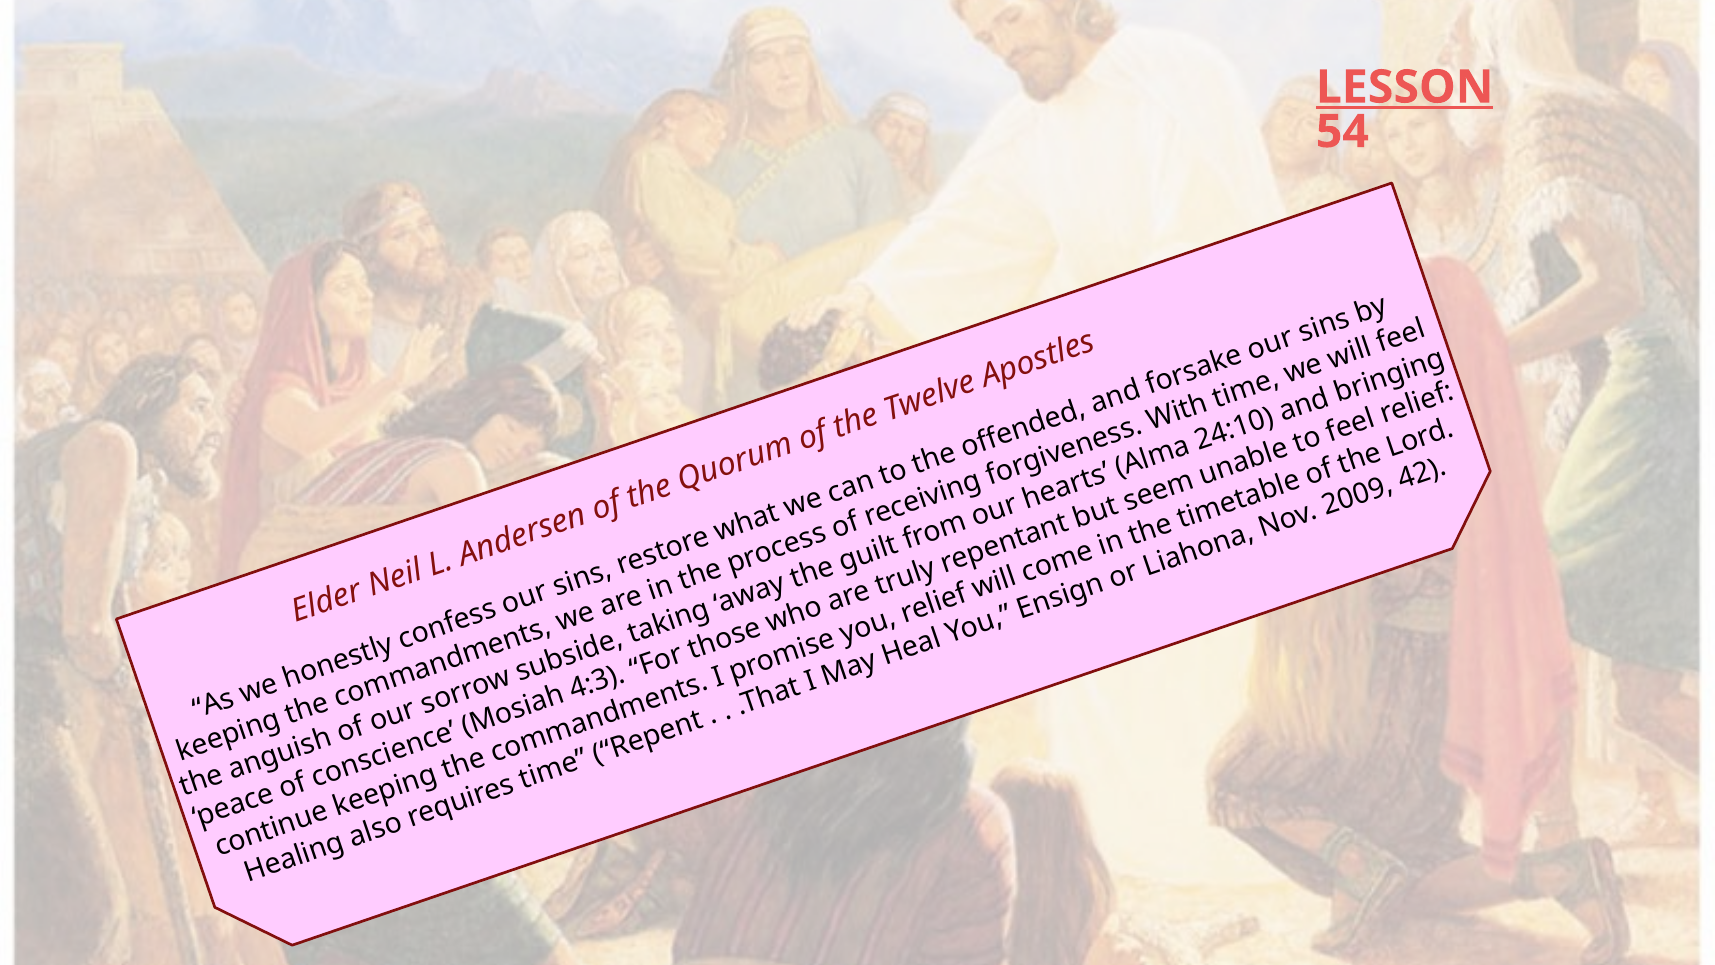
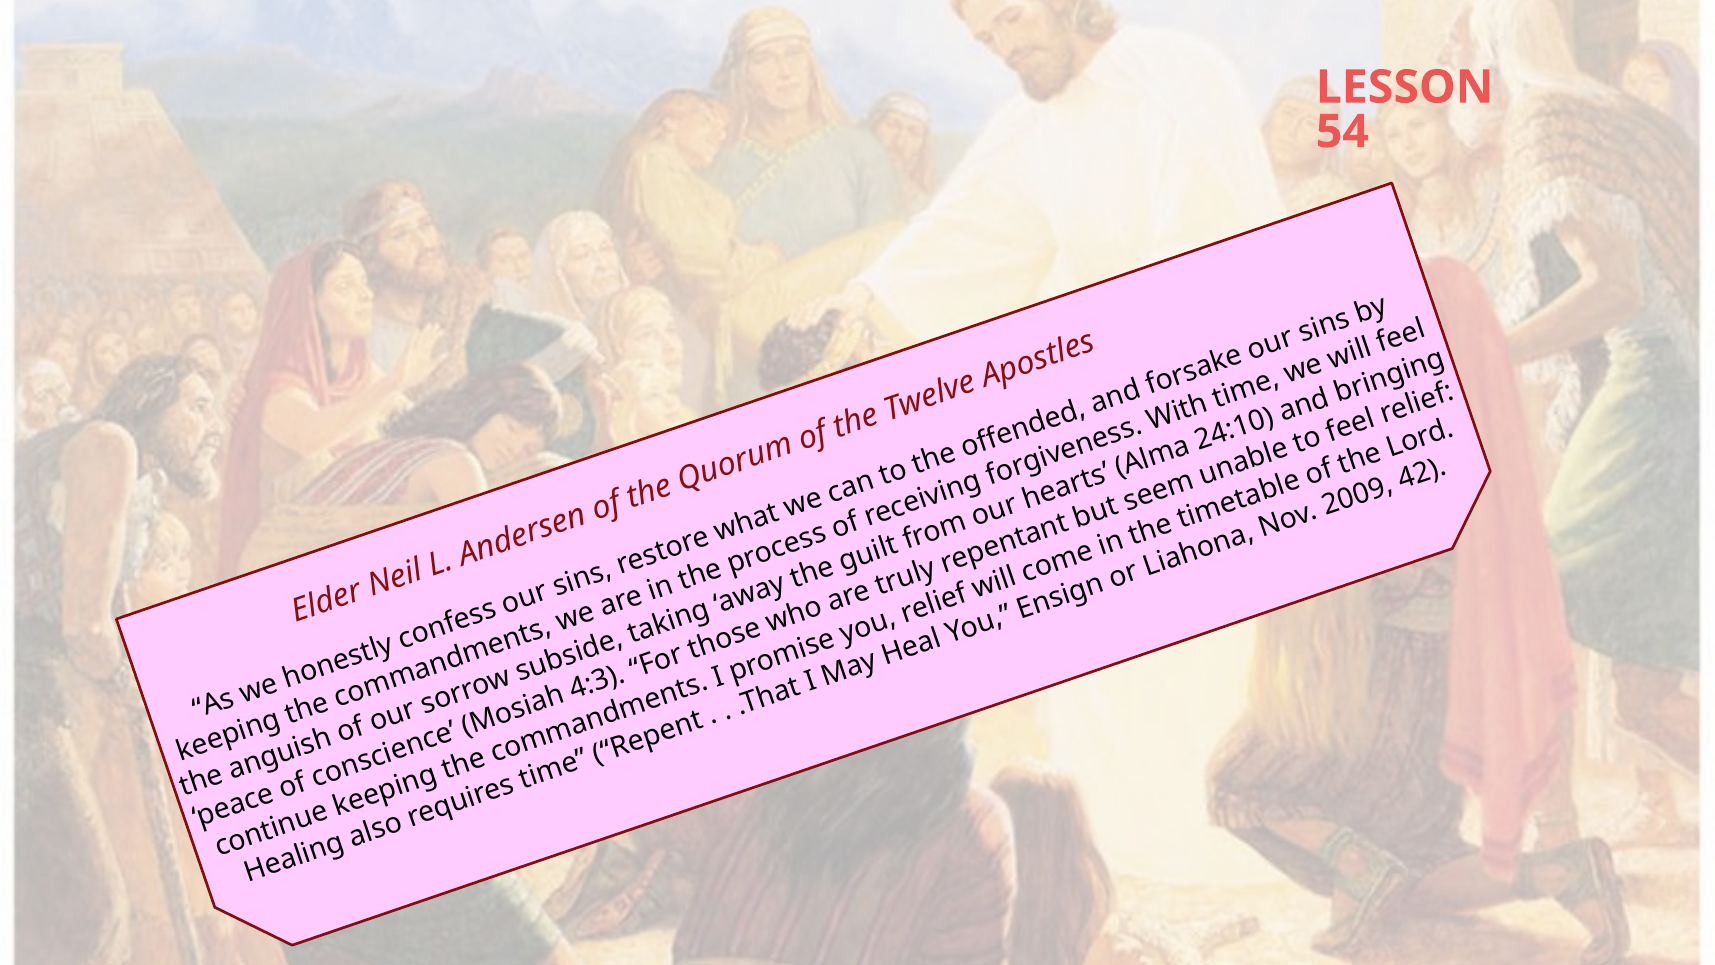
LESSON underline: present -> none
